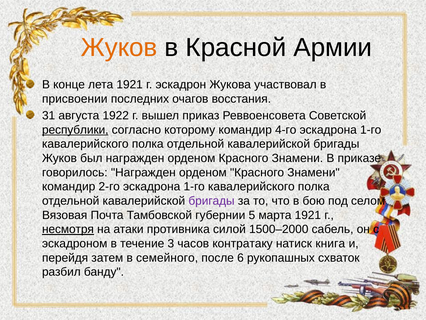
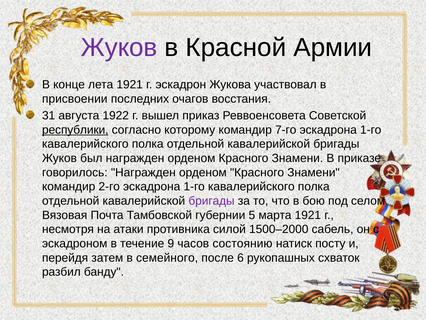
Жуков at (119, 48) colour: orange -> purple
4-го: 4-го -> 7-го
несмотря underline: present -> none
3: 3 -> 9
контратаку: контратаку -> состоянию
книга: книга -> посту
